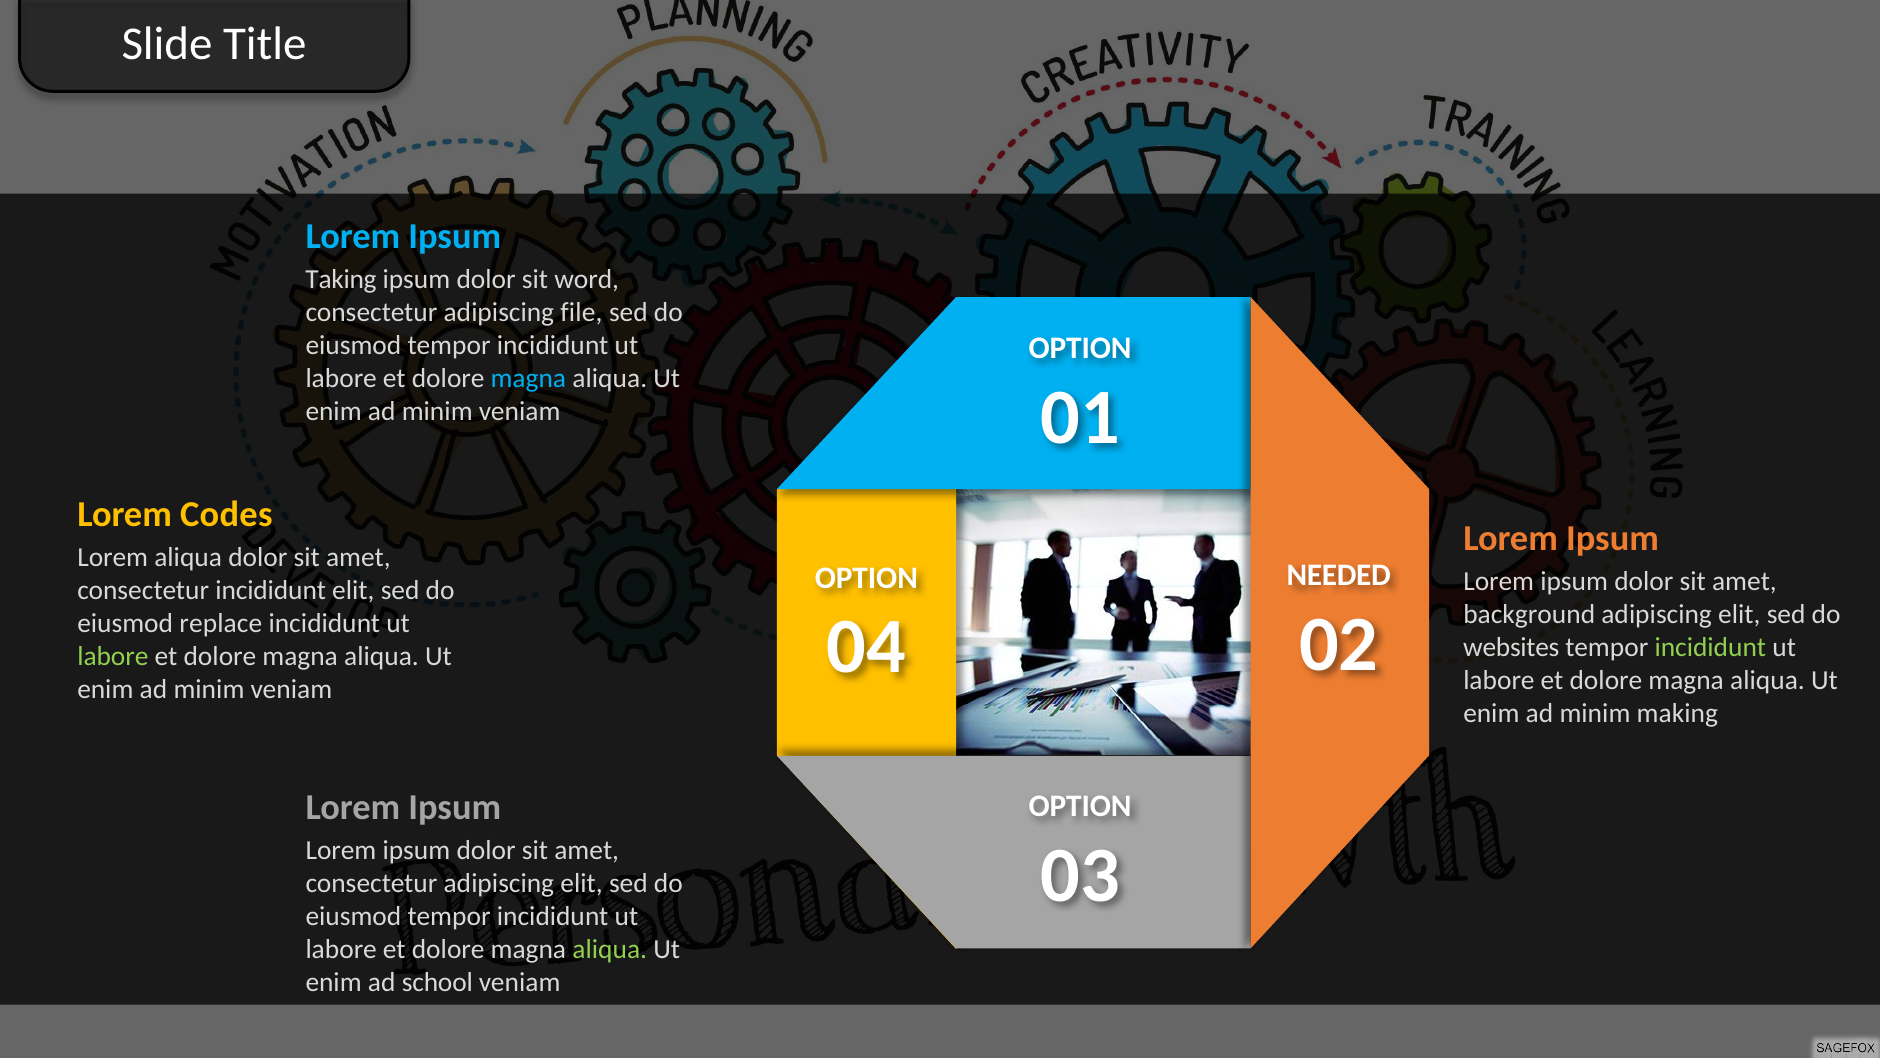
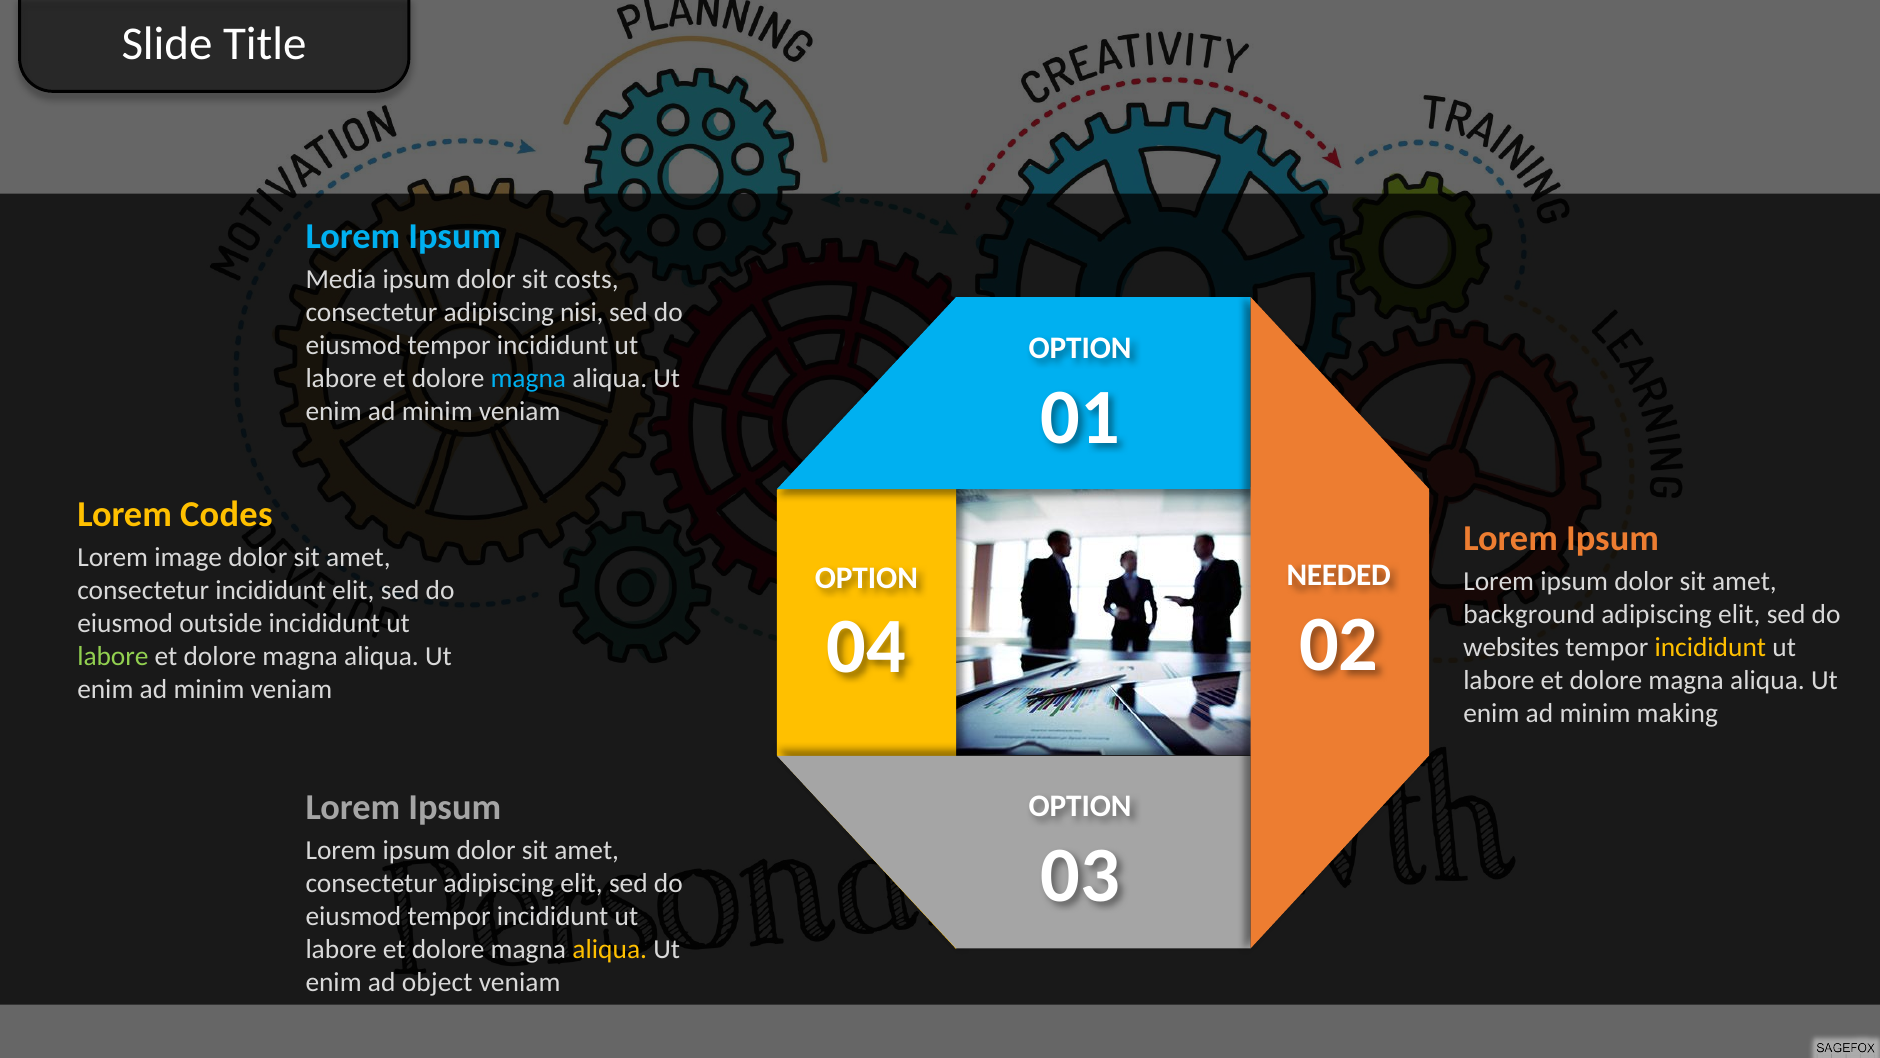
Taking: Taking -> Media
word: word -> costs
file: file -> nisi
Lorem aliqua: aliqua -> image
replace: replace -> outside
incididunt at (1710, 647) colour: light green -> yellow
aliqua at (610, 949) colour: light green -> yellow
school: school -> object
